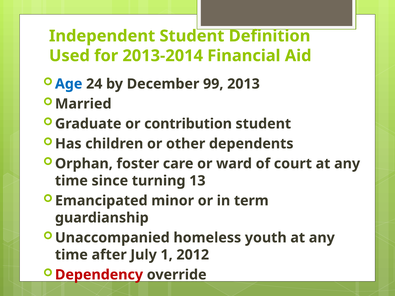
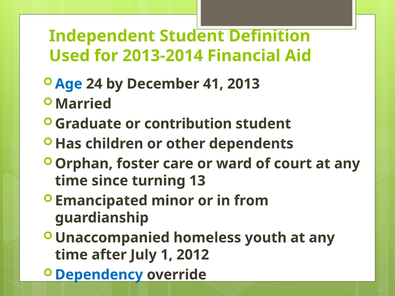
99: 99 -> 41
term: term -> from
Dependency colour: red -> blue
